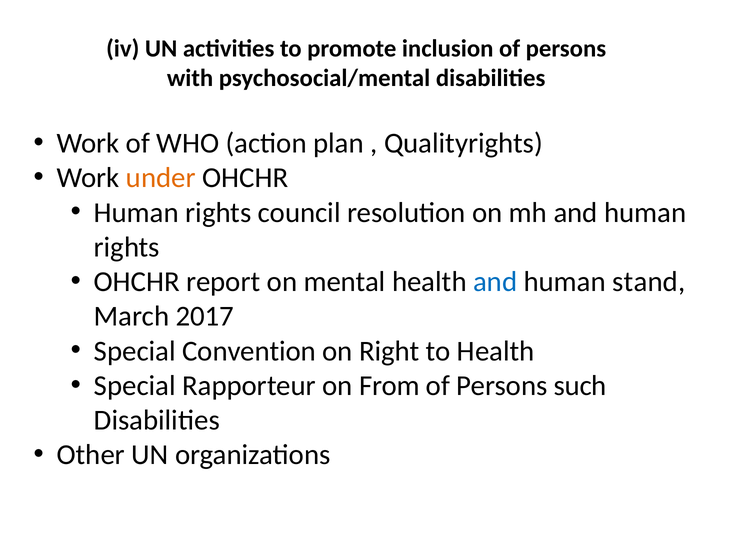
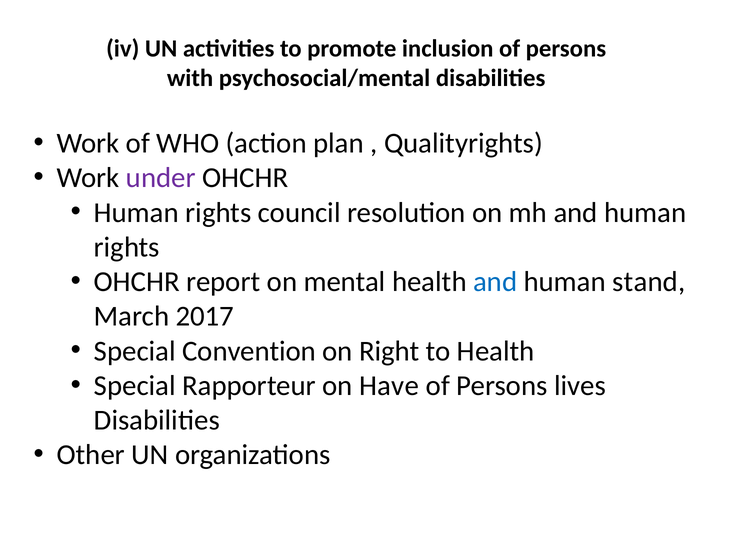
under colour: orange -> purple
From: From -> Have
such: such -> lives
